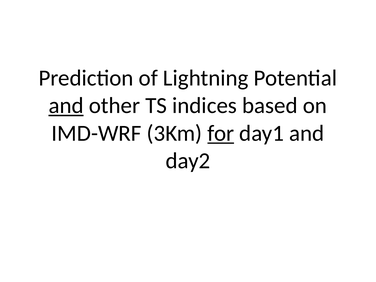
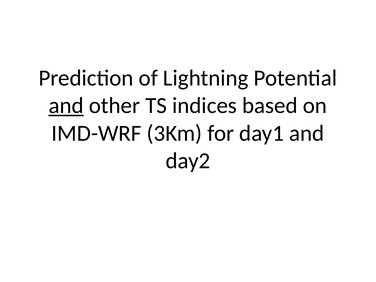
for underline: present -> none
